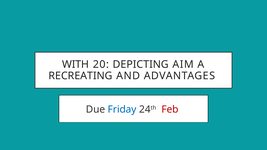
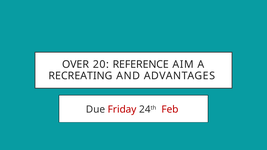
WITH: WITH -> OVER
DEPICTING: DEPICTING -> REFERENCE
Friday colour: blue -> red
